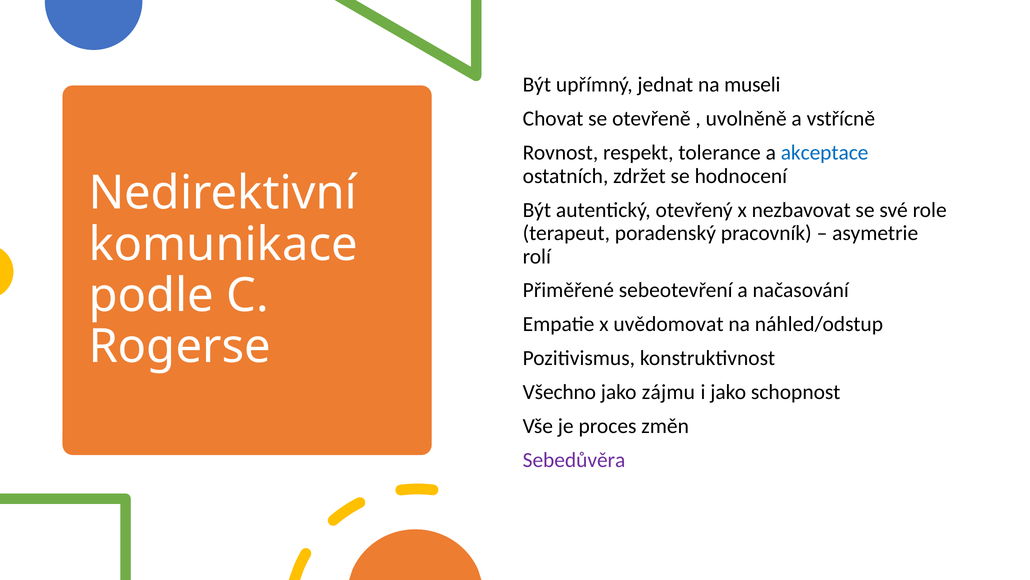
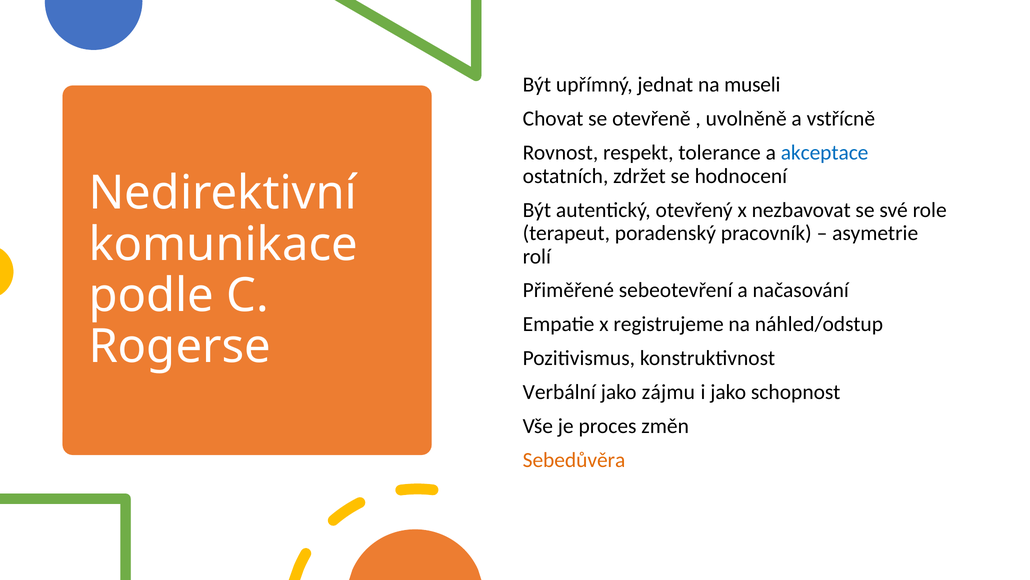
uvědomovat: uvědomovat -> registrujeme
Všechno: Všechno -> Verbální
Sebedůvěra colour: purple -> orange
